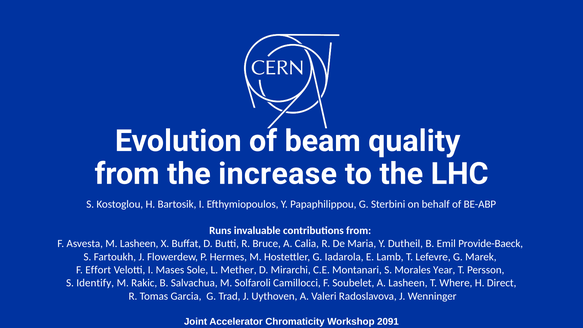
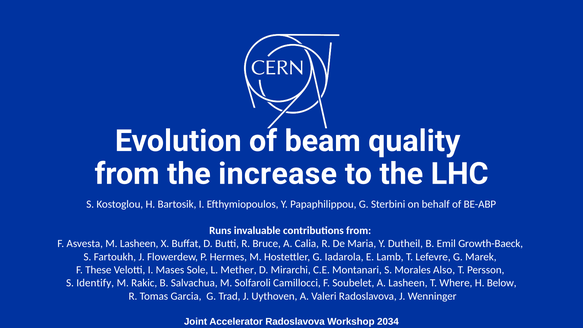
Provide-Baeck: Provide-Baeck -> Growth-Baeck
Effort: Effort -> These
Year: Year -> Also
Direct: Direct -> Below
Accelerator Chromaticity: Chromaticity -> Radoslavova
2091: 2091 -> 2034
